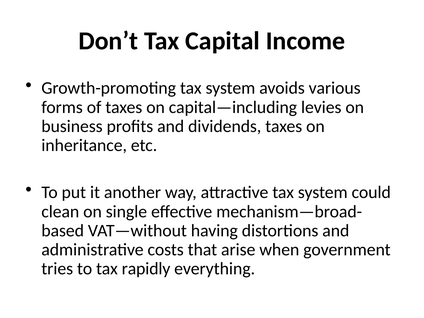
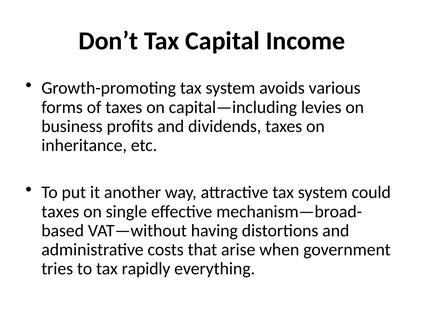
clean at (60, 212): clean -> taxes
